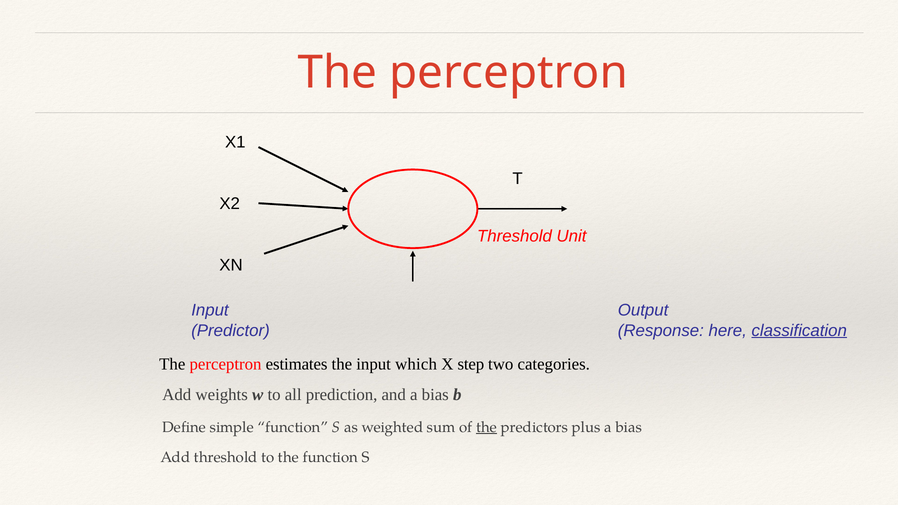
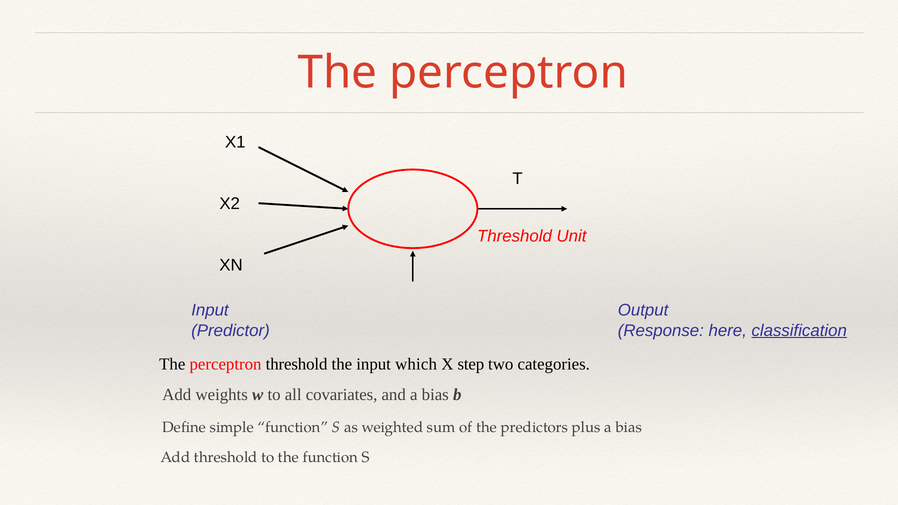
perceptron estimates: estimates -> threshold
prediction: prediction -> covariates
the at (487, 427) underline: present -> none
